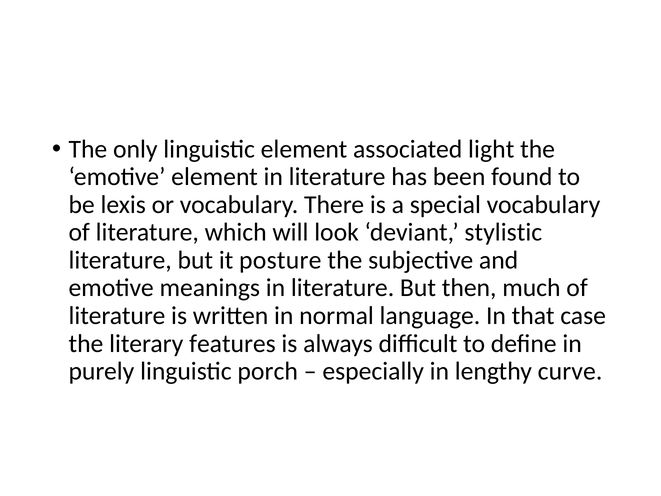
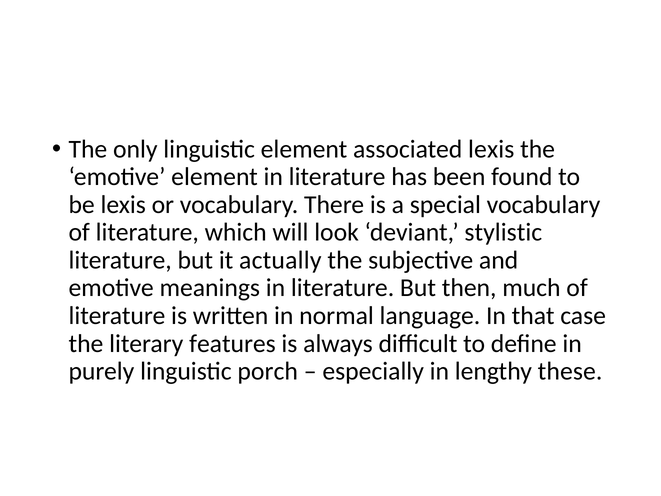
associated light: light -> lexis
posture: posture -> actually
curve: curve -> these
